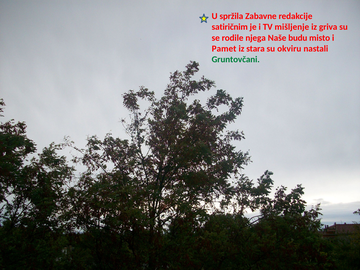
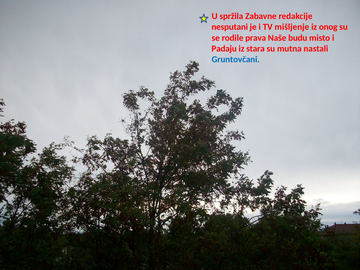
satiričnim: satiričnim -> nesputani
griva: griva -> onog
njega: njega -> prava
Pamet: Pamet -> Padaju
okviru: okviru -> mutna
Gruntovčani colour: green -> blue
